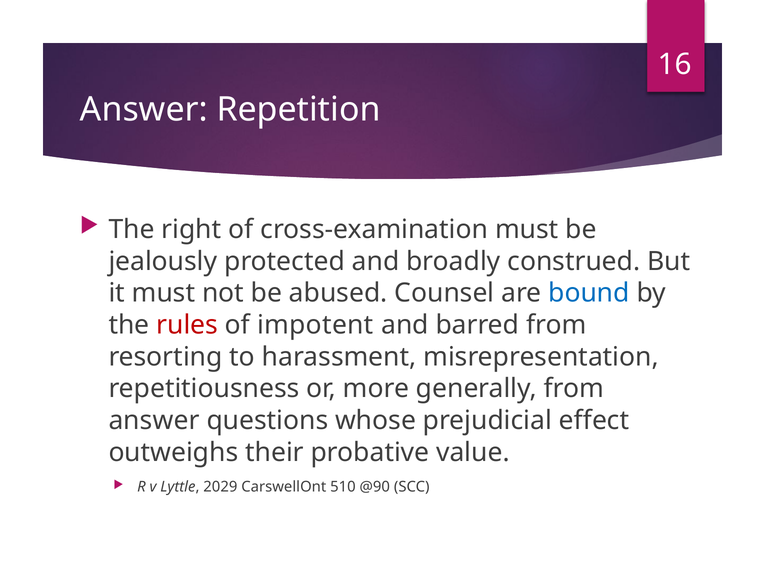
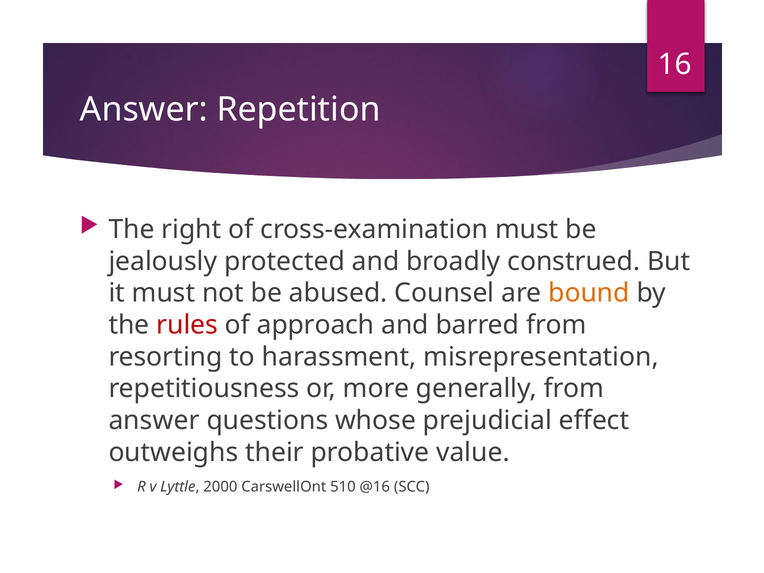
bound colour: blue -> orange
impotent: impotent -> approach
2029: 2029 -> 2000
@90: @90 -> @16
